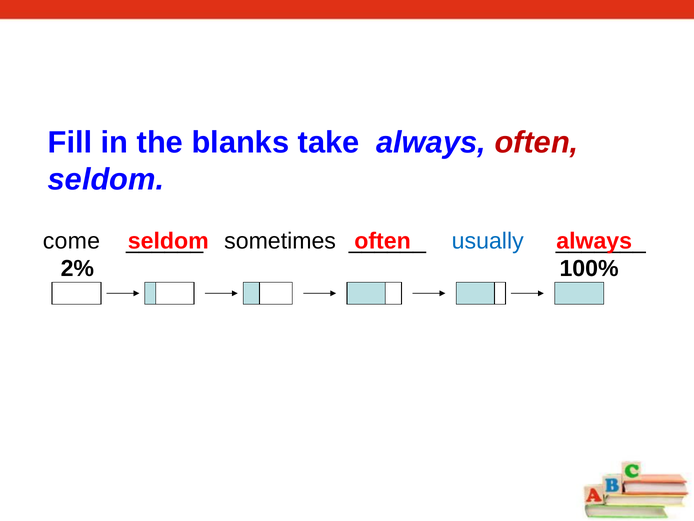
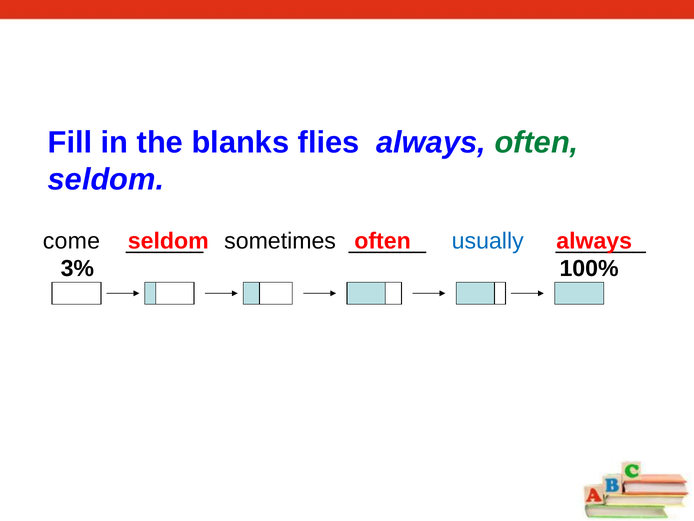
take: take -> flies
often at (537, 142) colour: red -> green
2%: 2% -> 3%
